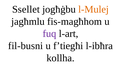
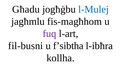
Ssellet: Ssellet -> Għadu
l-Mulej colour: orange -> blue
f’tiegħi: f’tiegħi -> f’sibtha
